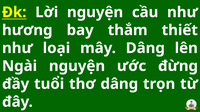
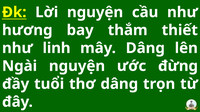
loại: loại -> linh
